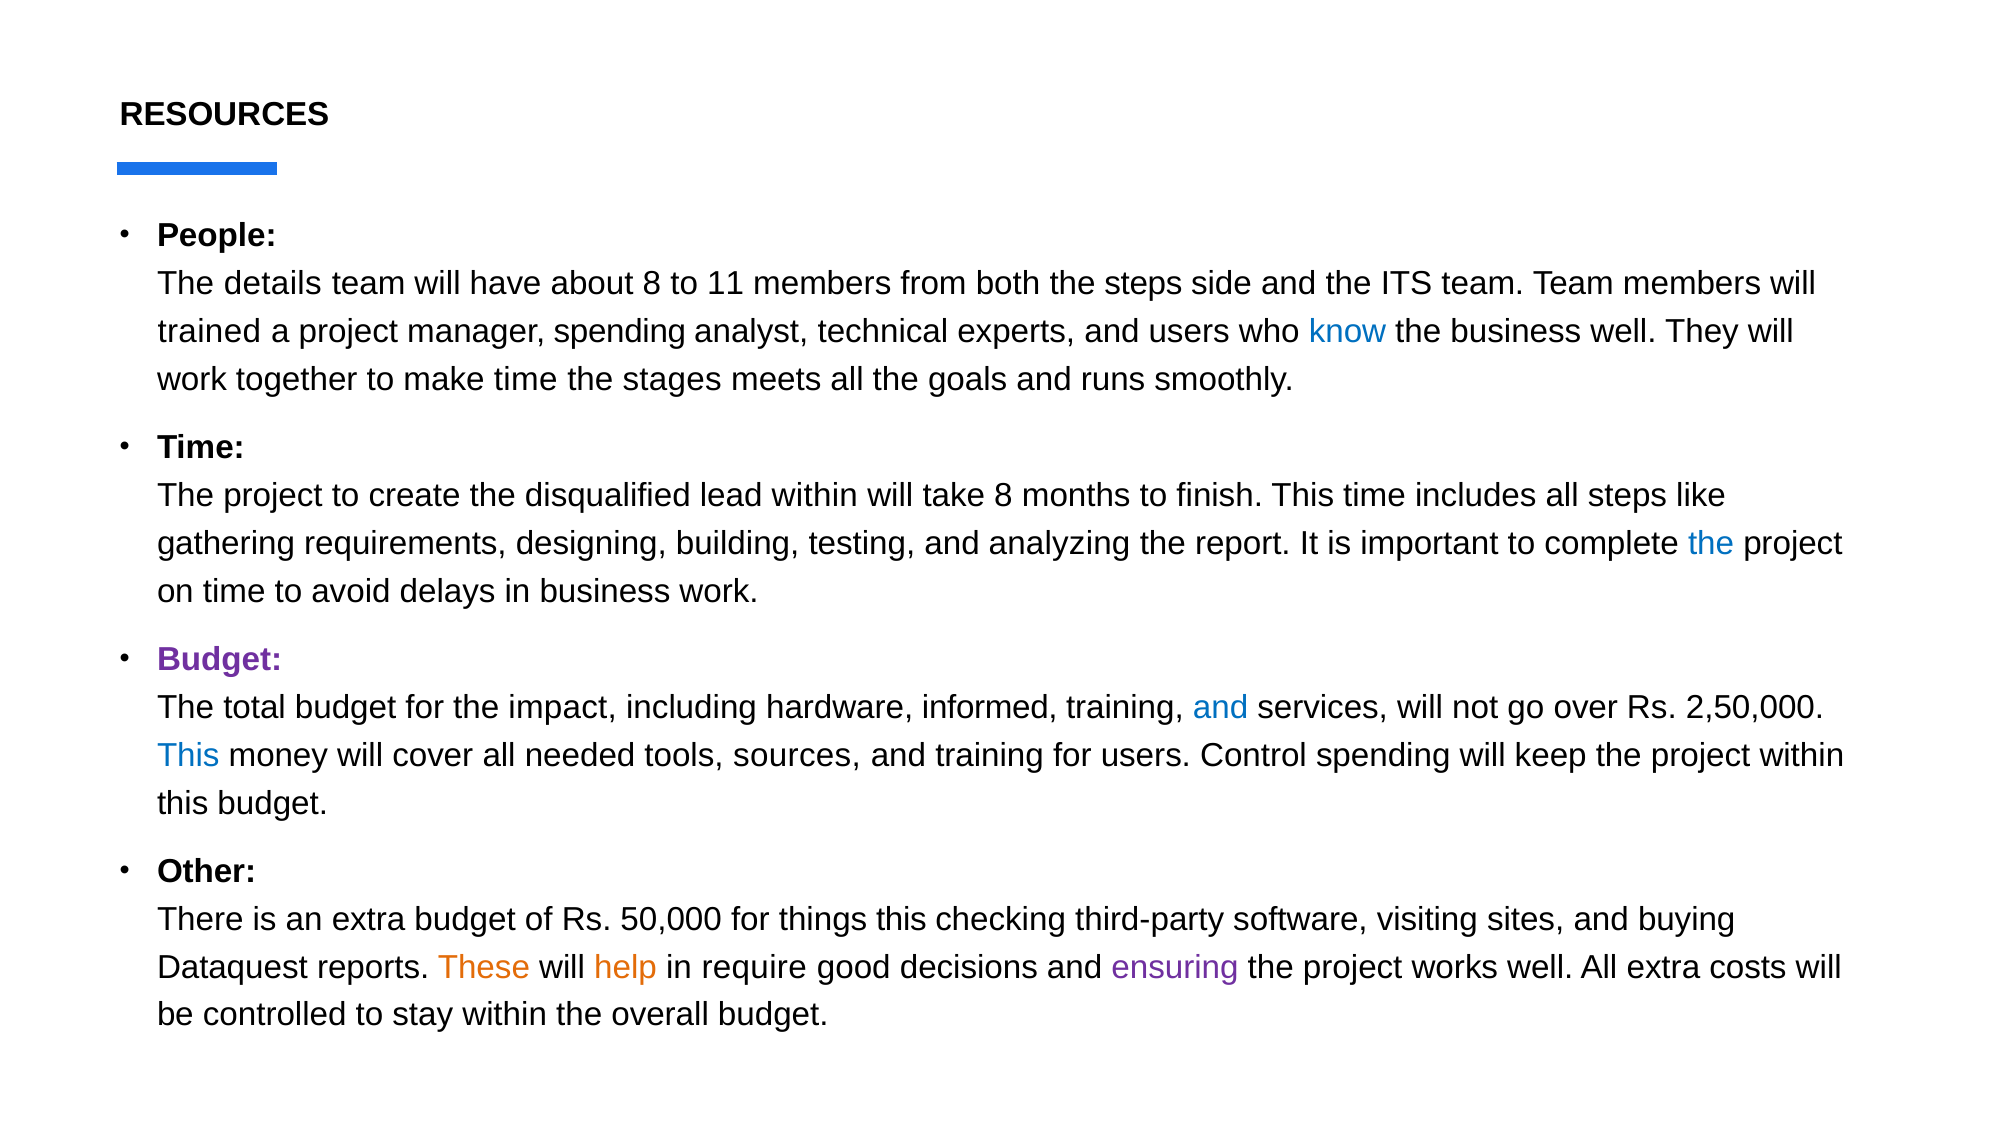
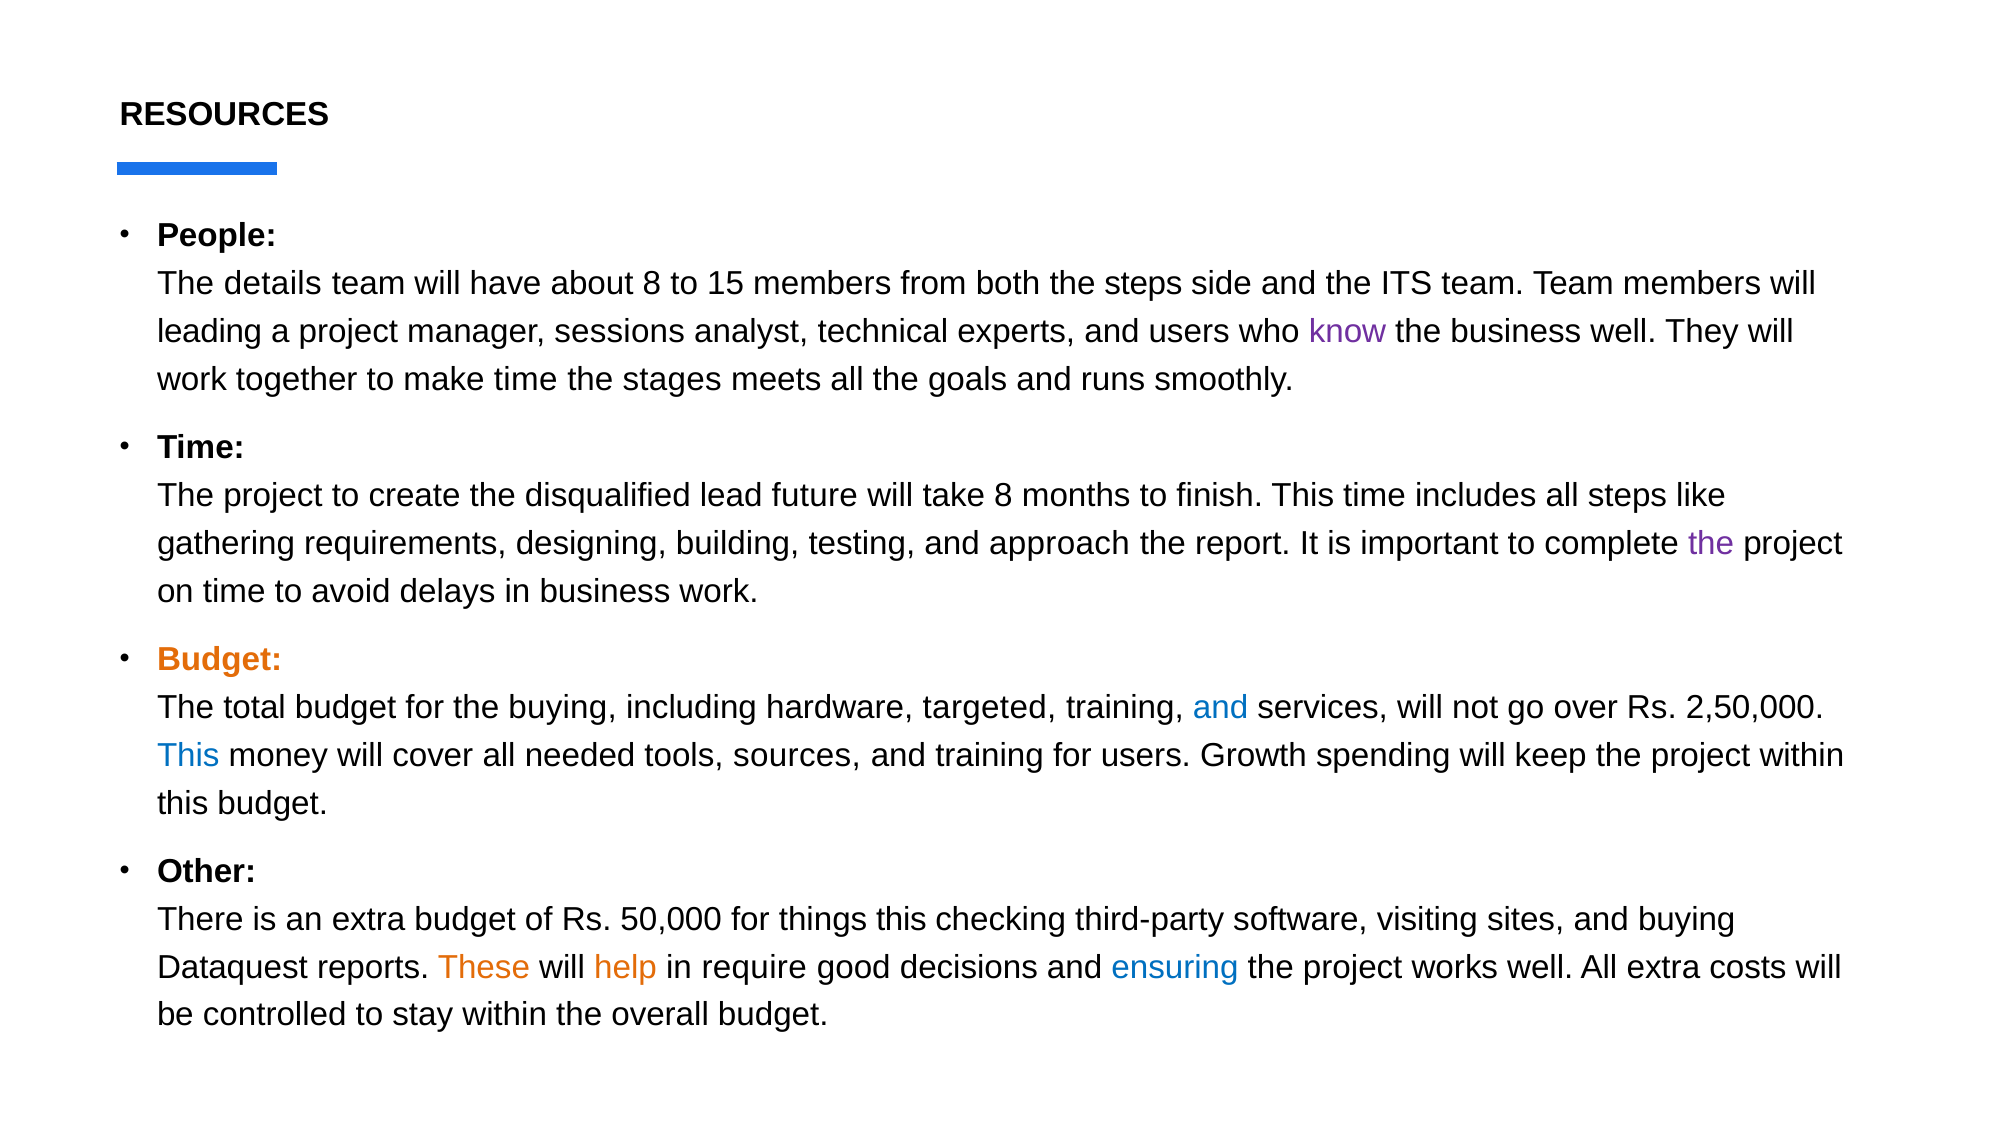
11: 11 -> 15
trained: trained -> leading
manager spending: spending -> sessions
know colour: blue -> purple
lead within: within -> future
analyzing: analyzing -> approach
the at (1711, 544) colour: blue -> purple
Budget at (220, 660) colour: purple -> orange
the impact: impact -> buying
informed: informed -> targeted
Control: Control -> Growth
ensuring colour: purple -> blue
